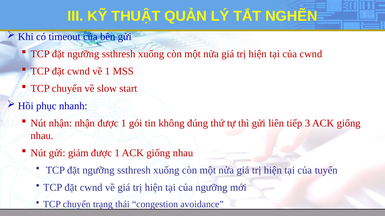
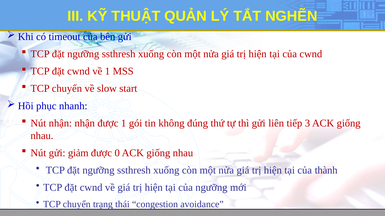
1 at (117, 153): 1 -> 0
tuyến: tuyến -> thành
